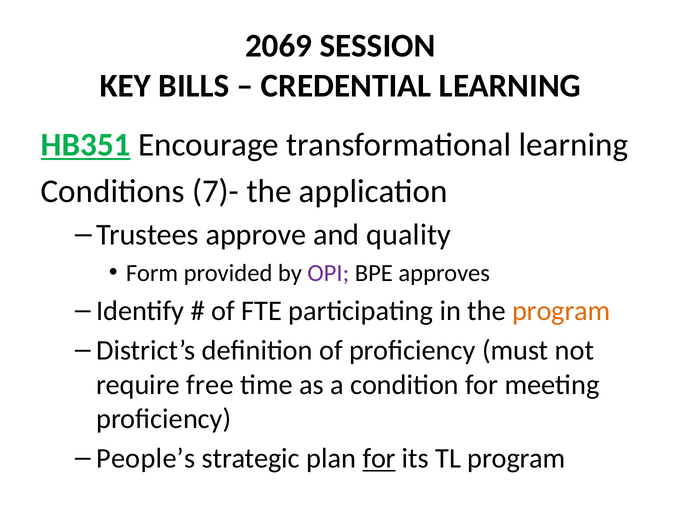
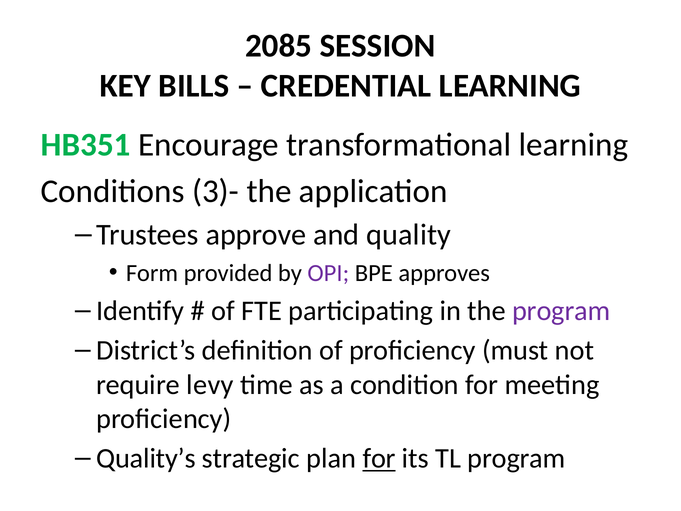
2069: 2069 -> 2085
HB351 underline: present -> none
7)-: 7)- -> 3)-
program at (561, 311) colour: orange -> purple
free: free -> levy
People’s: People’s -> Quality’s
